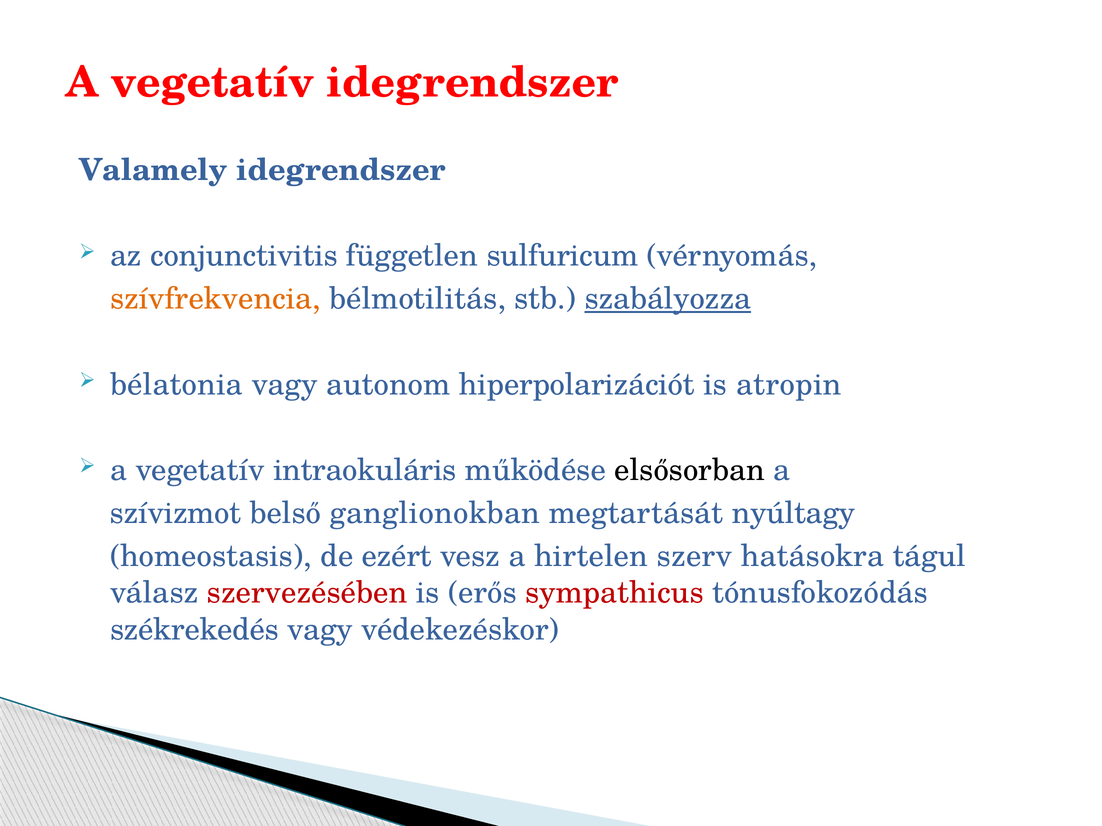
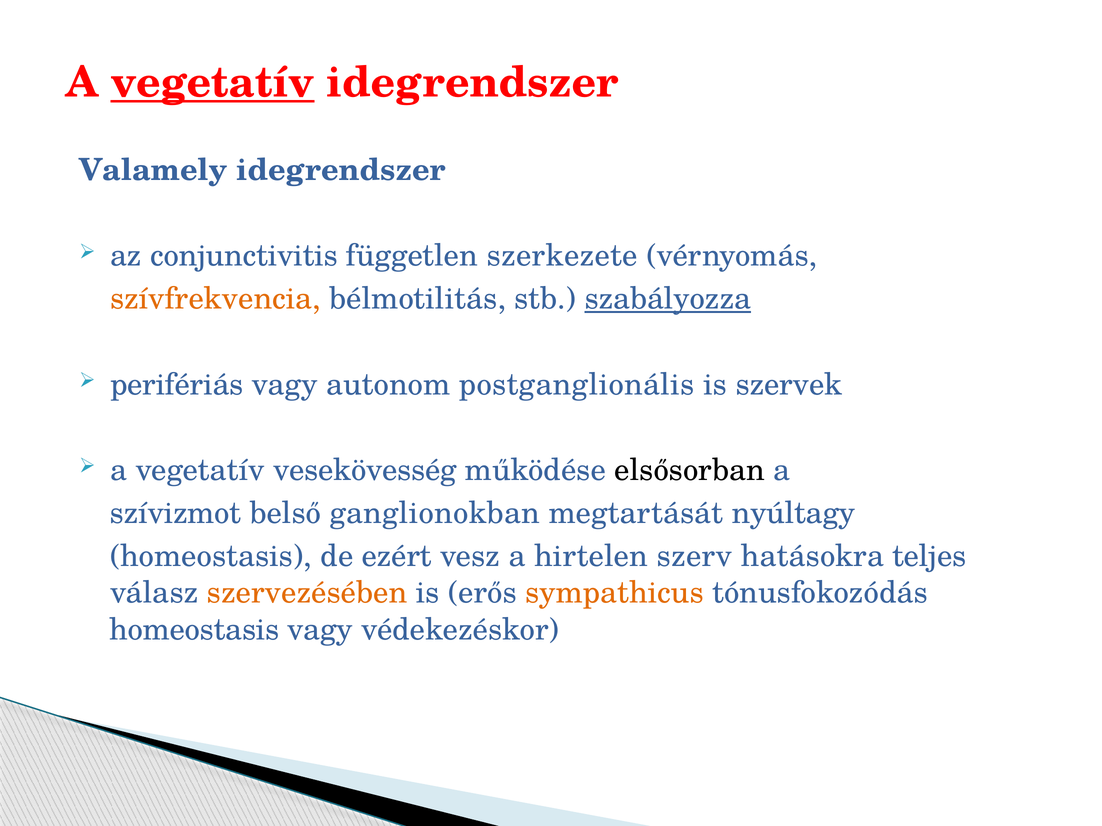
vegetatív at (213, 83) underline: none -> present
sulfuricum: sulfuricum -> szerkezete
bélatonia: bélatonia -> perifériás
hiperpolarizációt: hiperpolarizációt -> postganglionális
atropin: atropin -> szervek
intraokuláris: intraokuláris -> vesekövesség
tágul: tágul -> teljes
szervezésében colour: red -> orange
sympathicus colour: red -> orange
székrekedés at (194, 630): székrekedés -> homeostasis
